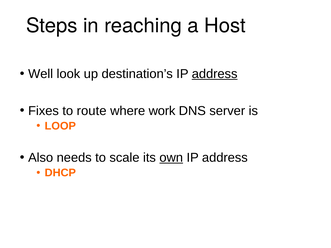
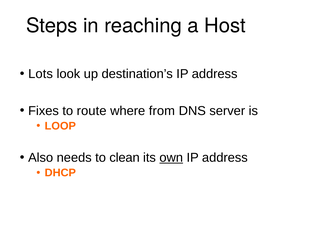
Well: Well -> Lots
address at (215, 74) underline: present -> none
work: work -> from
scale: scale -> clean
